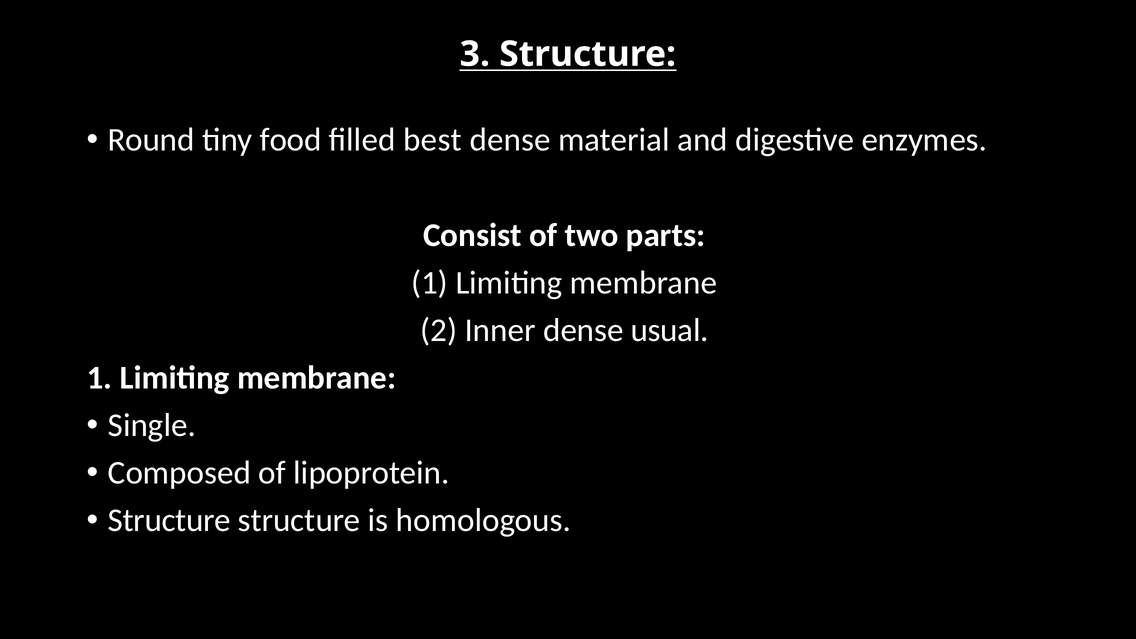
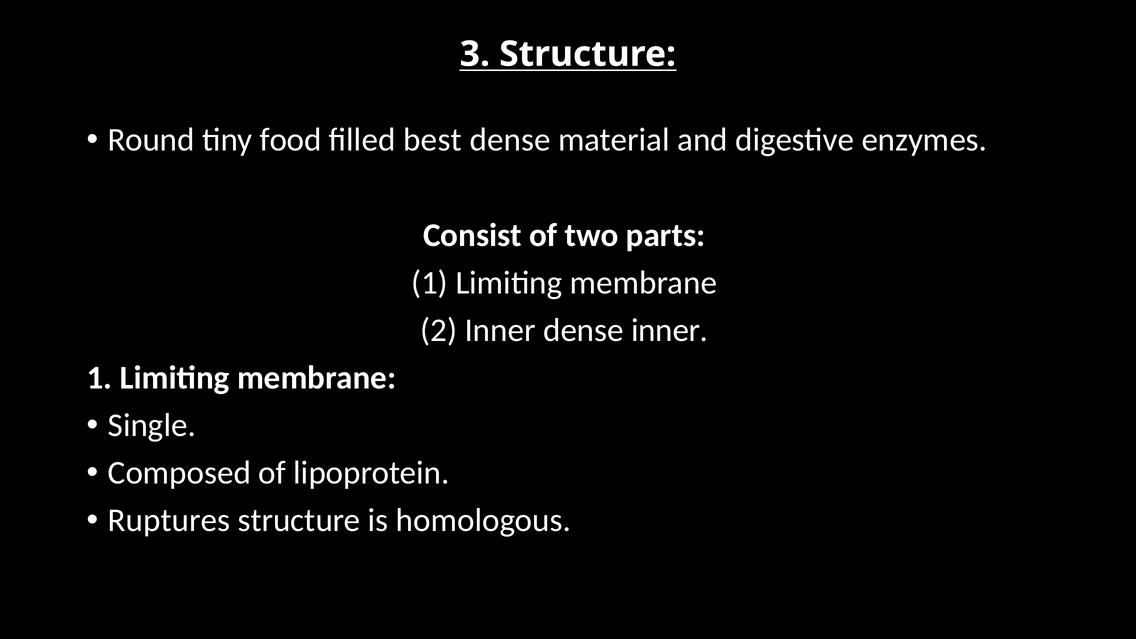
dense usual: usual -> inner
Structure at (169, 520): Structure -> Ruptures
